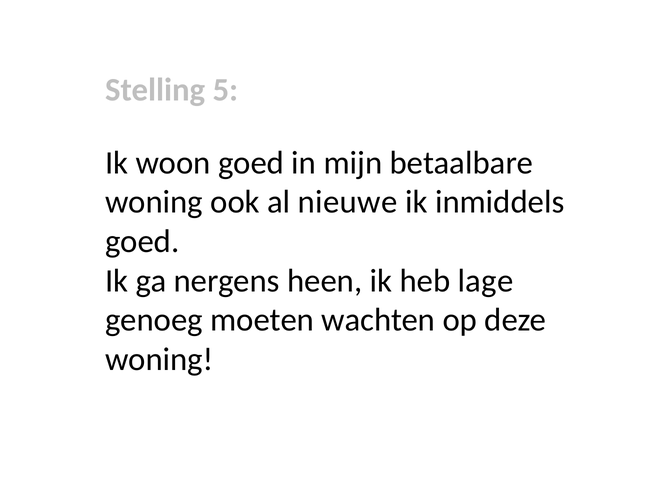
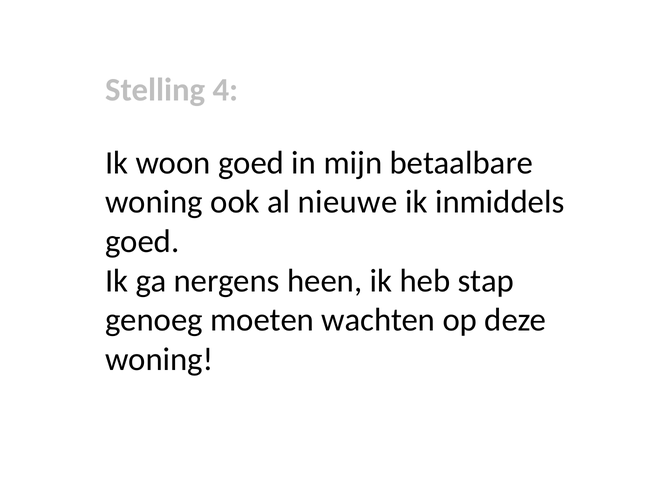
5: 5 -> 4
lage: lage -> stap
